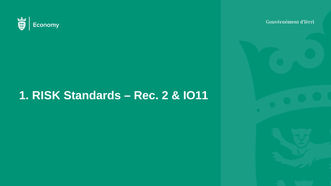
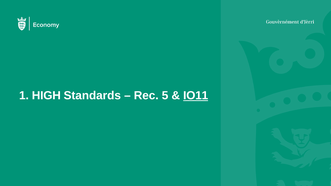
RISK: RISK -> HIGH
2: 2 -> 5
IO11 underline: none -> present
